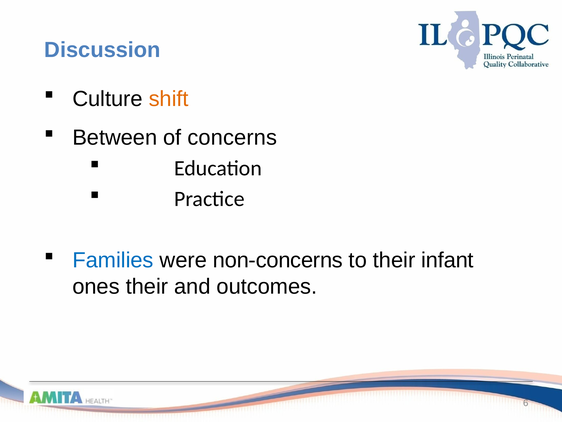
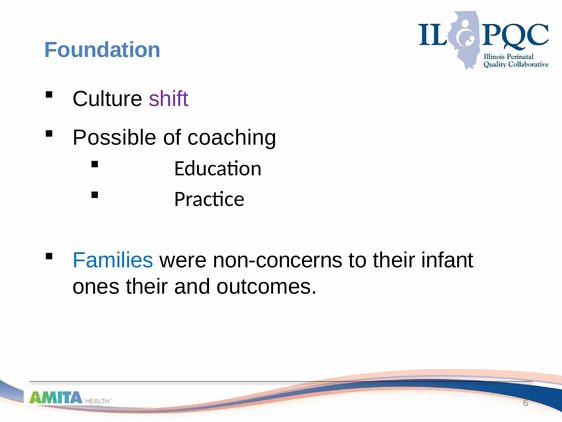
Discussion: Discussion -> Foundation
shift colour: orange -> purple
Between: Between -> Possible
concerns: concerns -> coaching
